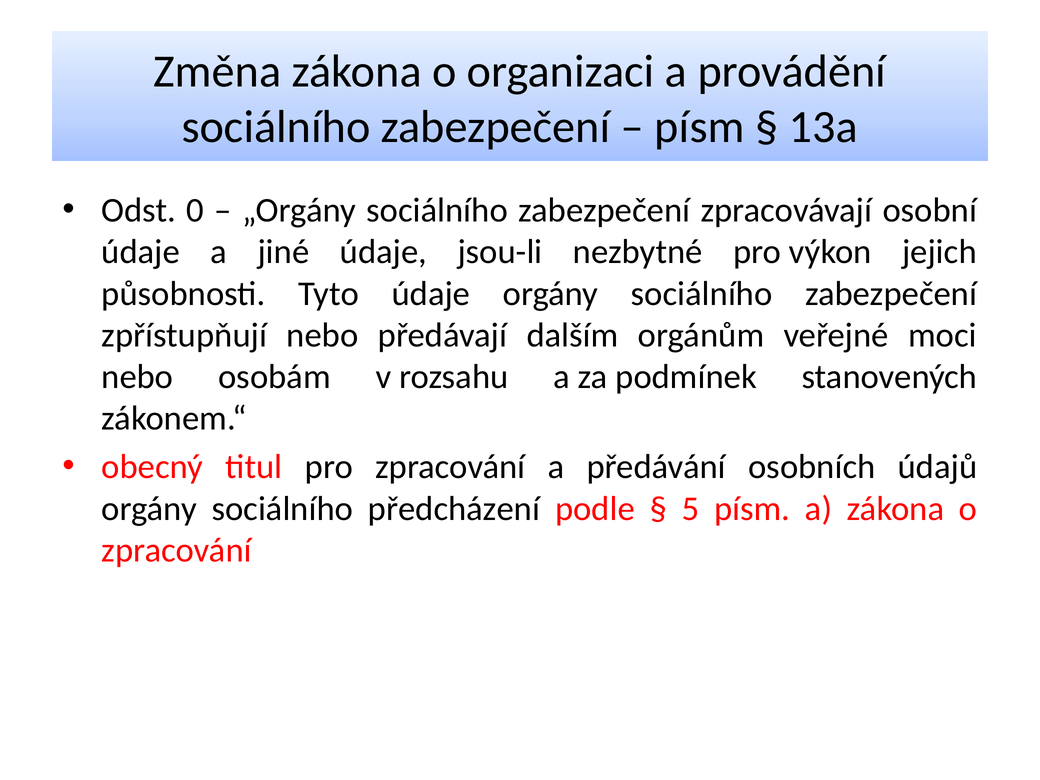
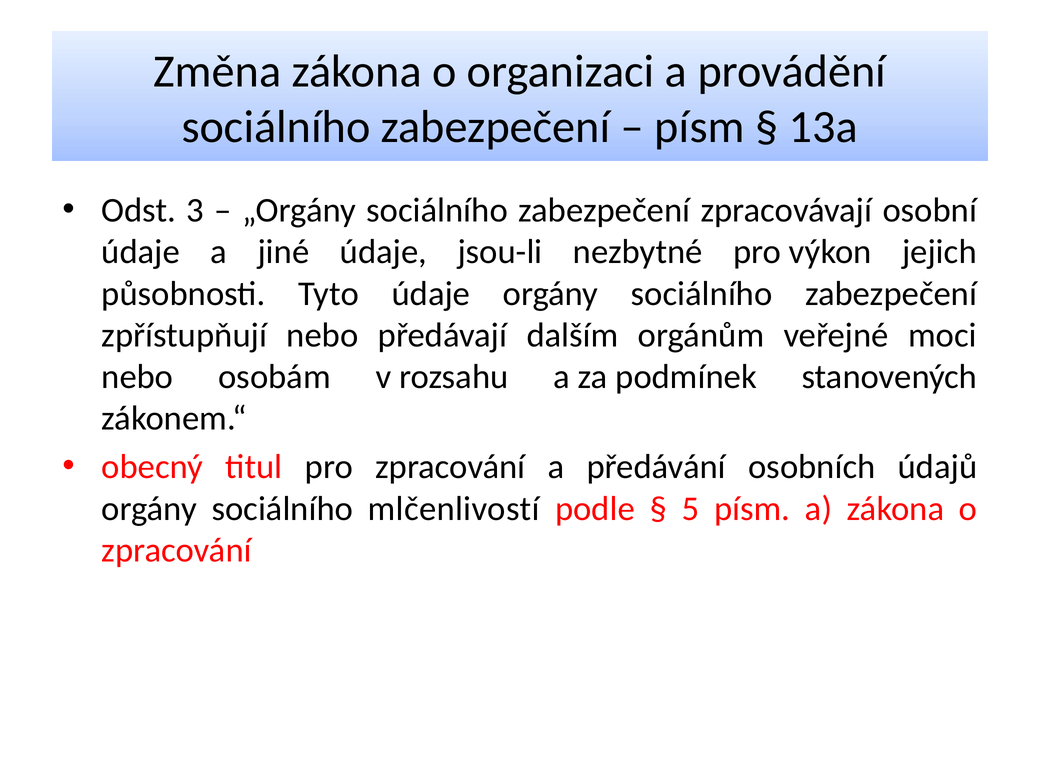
0: 0 -> 3
předcházení: předcházení -> mlčenlivostí
